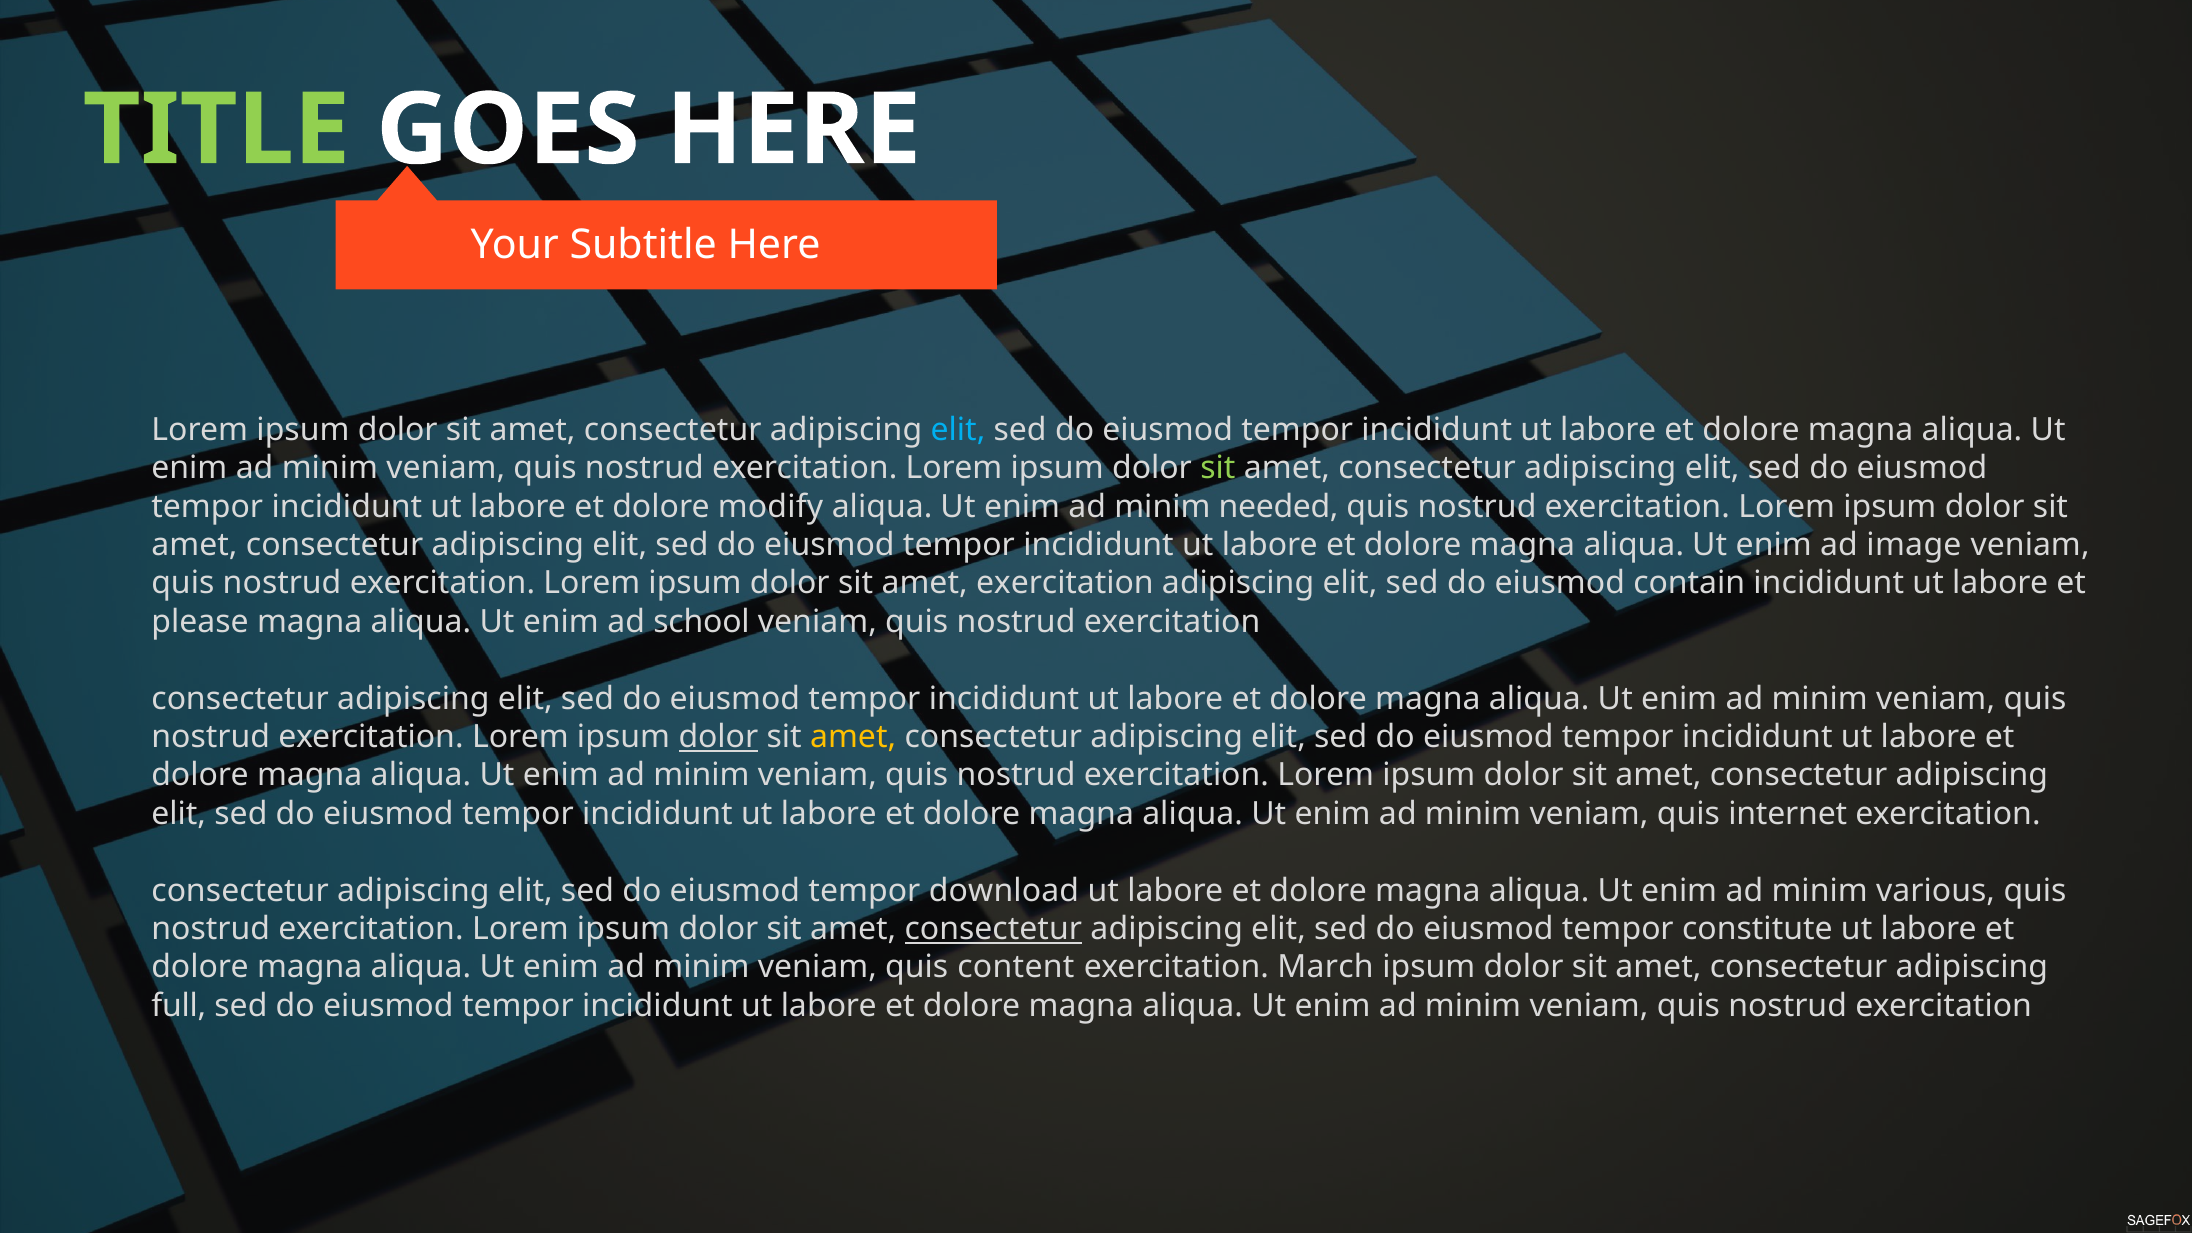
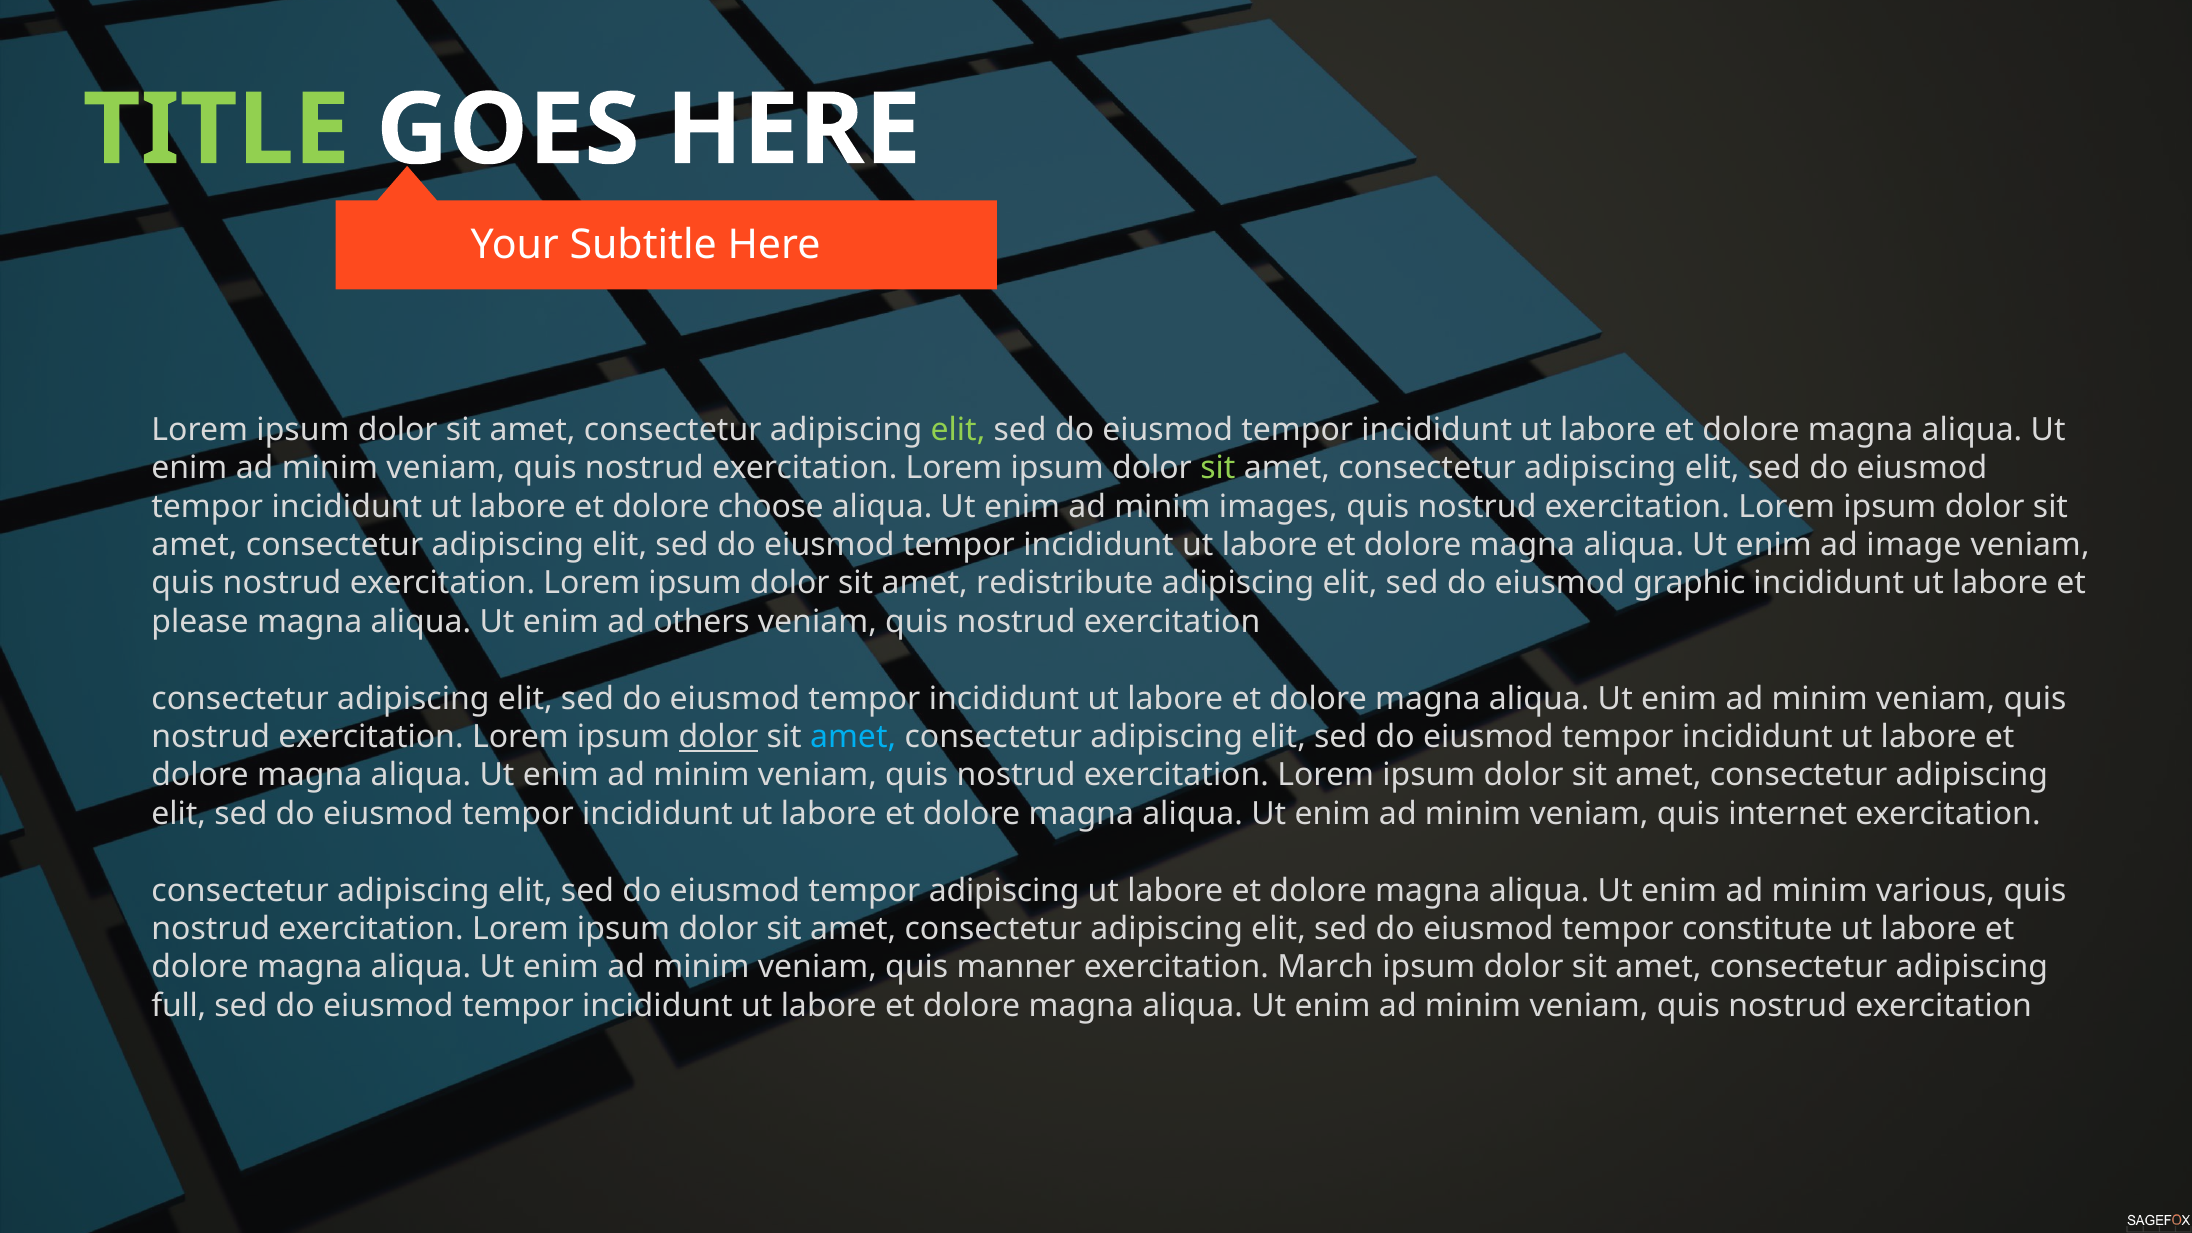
elit at (958, 430) colour: light blue -> light green
modify: modify -> choose
needed: needed -> images
amet exercitation: exercitation -> redistribute
contain: contain -> graphic
school: school -> others
amet at (853, 737) colour: yellow -> light blue
tempor download: download -> adipiscing
consectetur at (993, 929) underline: present -> none
content: content -> manner
